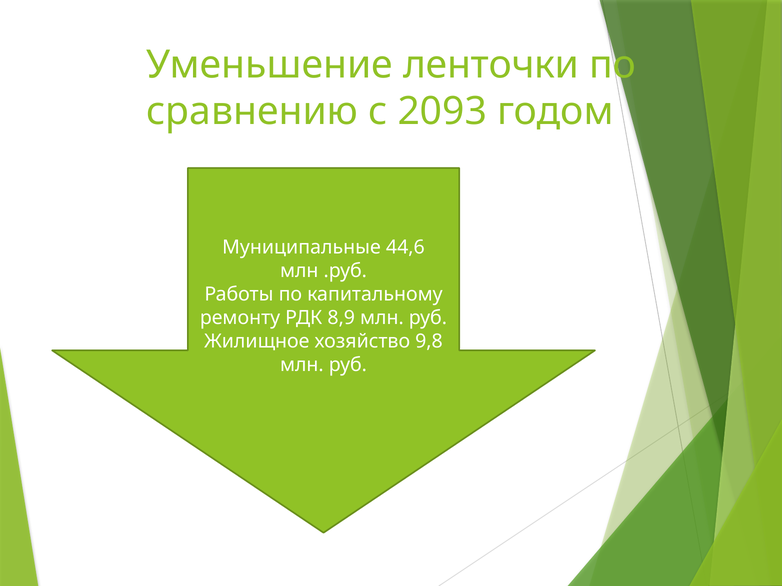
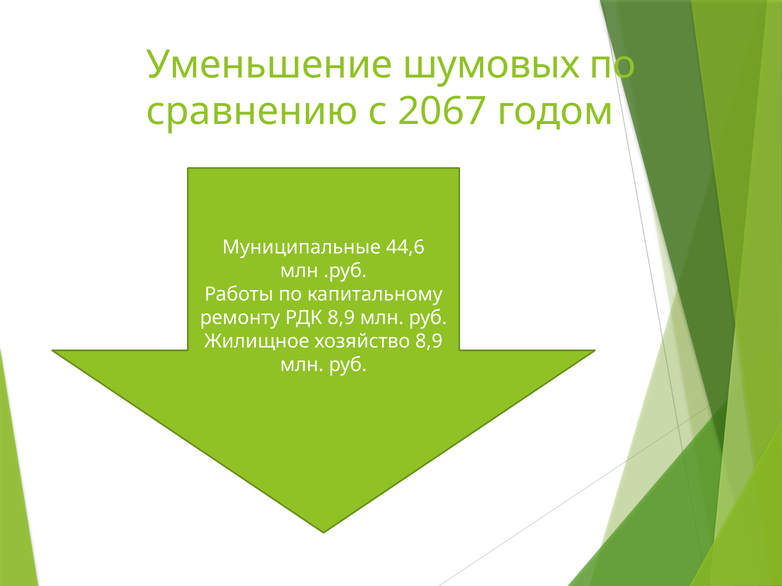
ленточки: ленточки -> шумовых
2093: 2093 -> 2067
хозяйство 9,8: 9,8 -> 8,9
